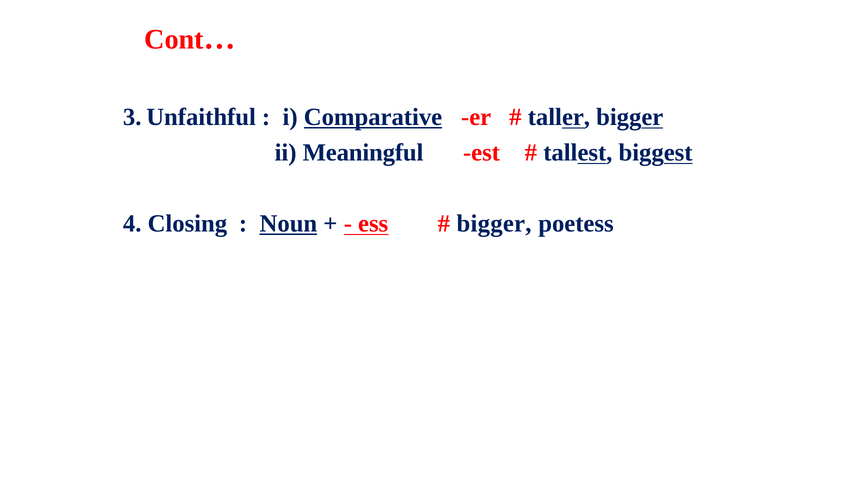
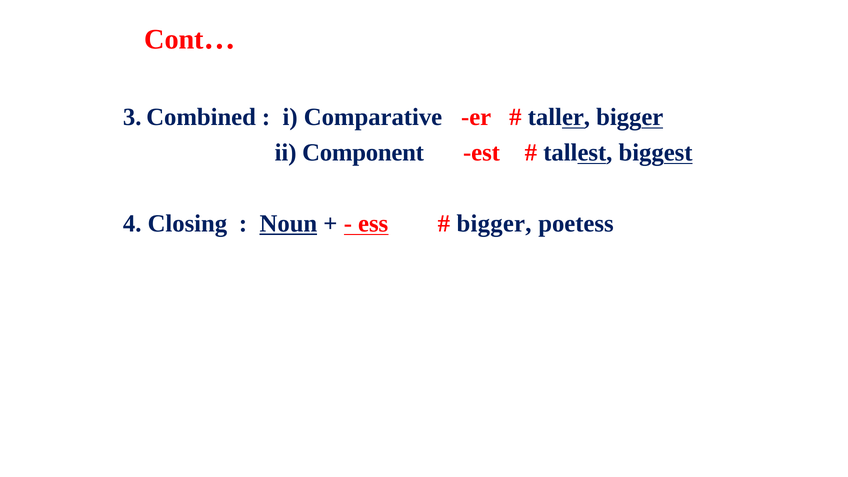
Unfaithful: Unfaithful -> Combined
Comparative underline: present -> none
Meaningful: Meaningful -> Component
